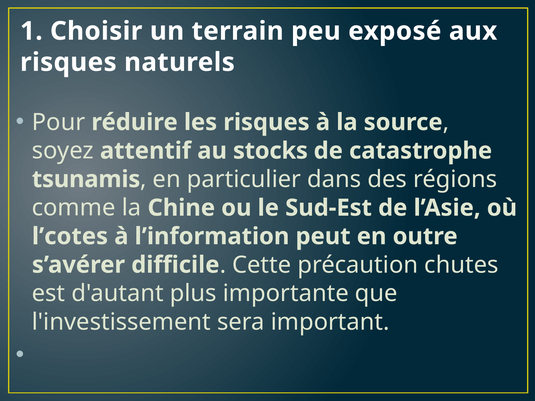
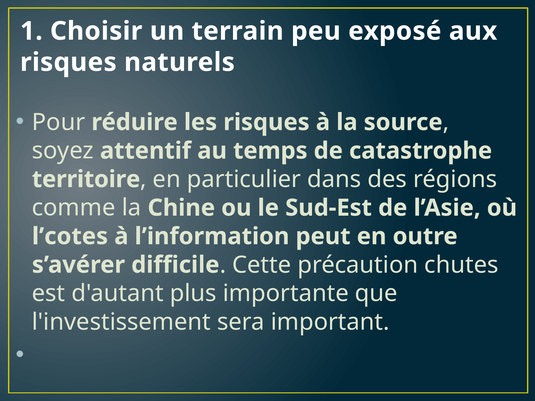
stocks: stocks -> temps
tsunamis: tsunamis -> territoire
